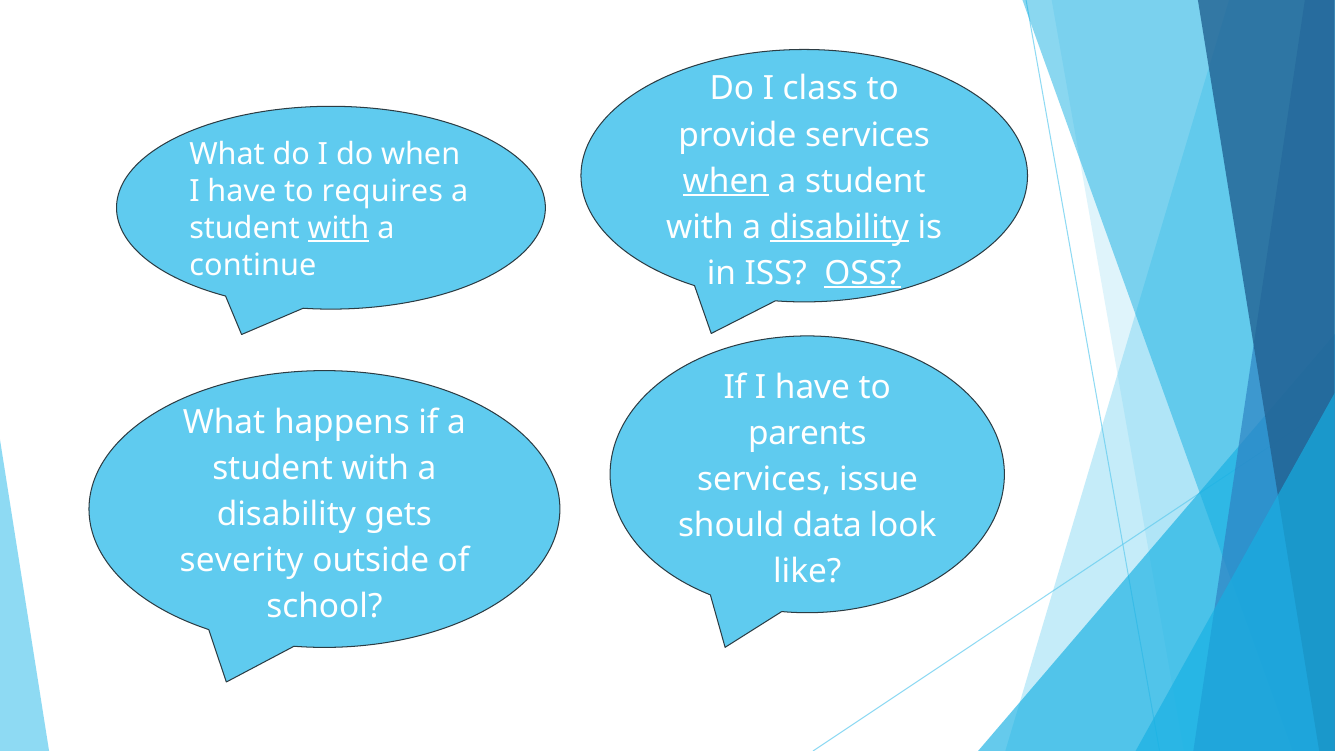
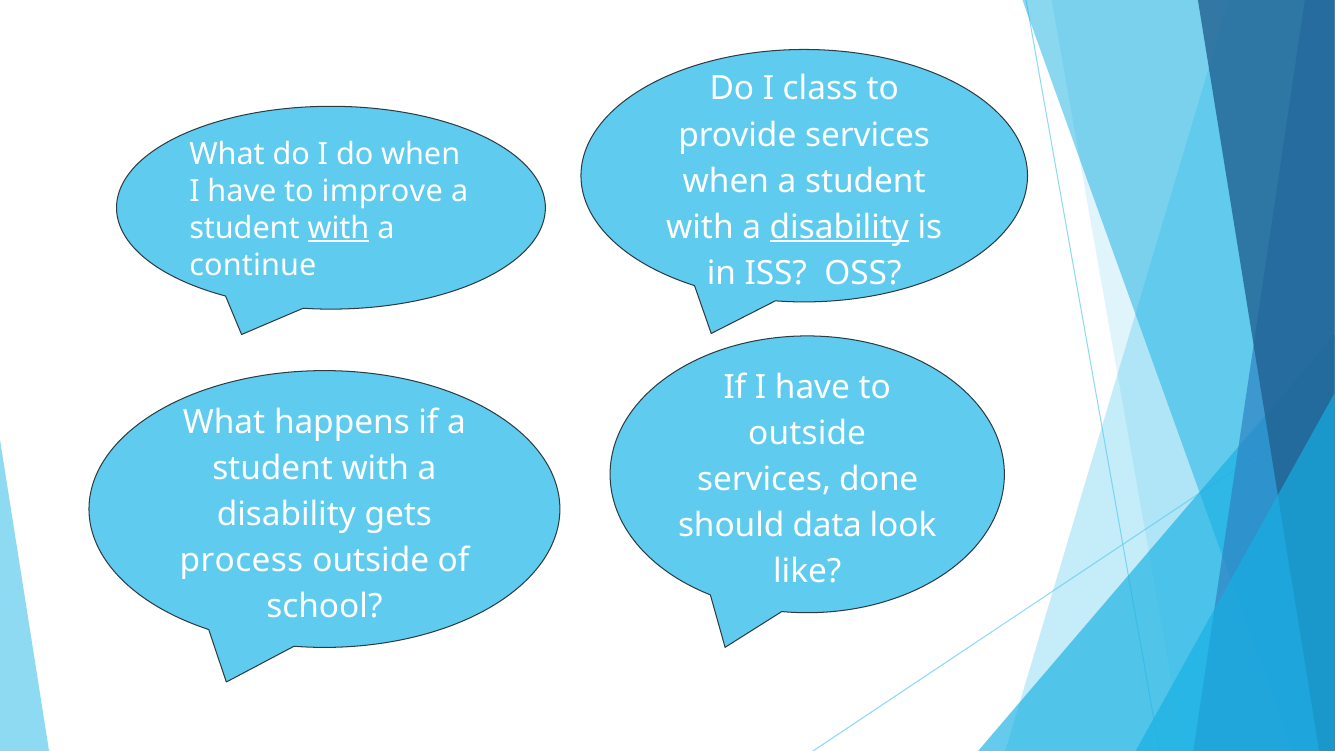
when at (726, 181) underline: present -> none
requires: requires -> improve
OSS underline: present -> none
parents at (807, 434): parents -> outside
issue: issue -> done
severity: severity -> process
